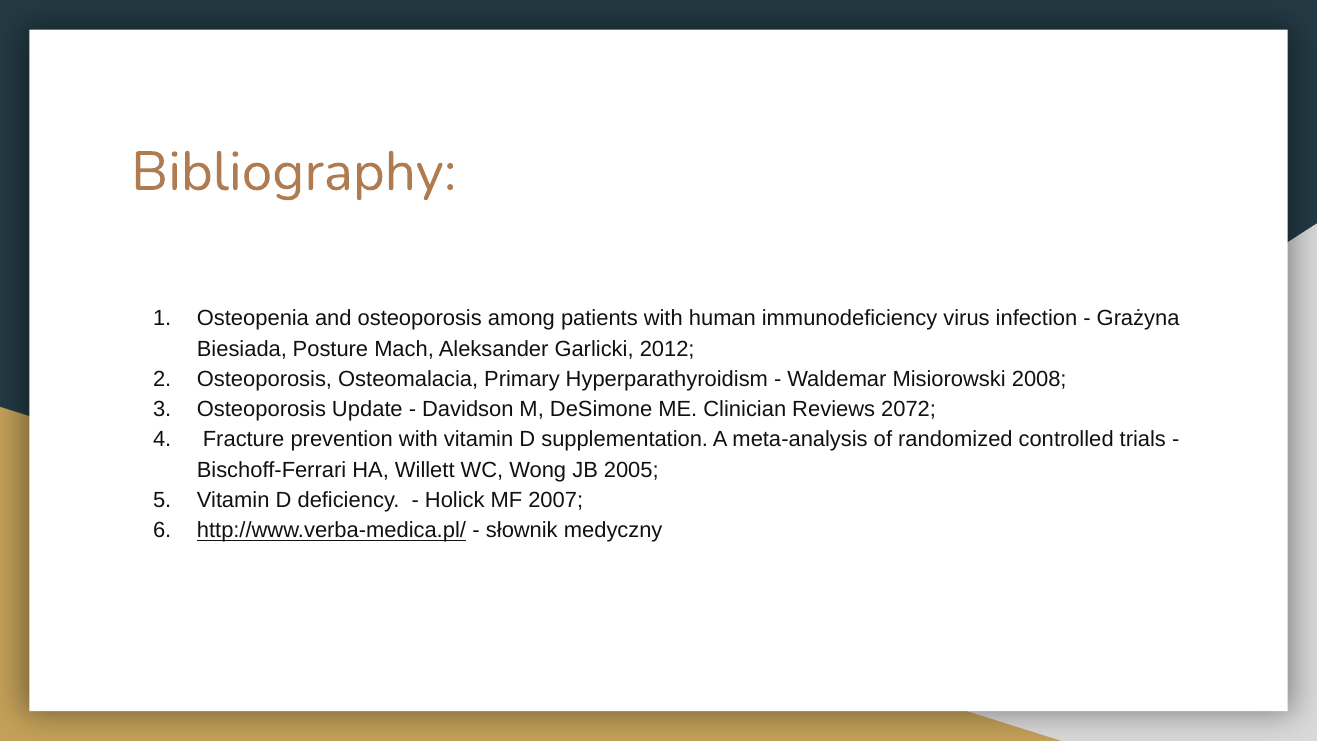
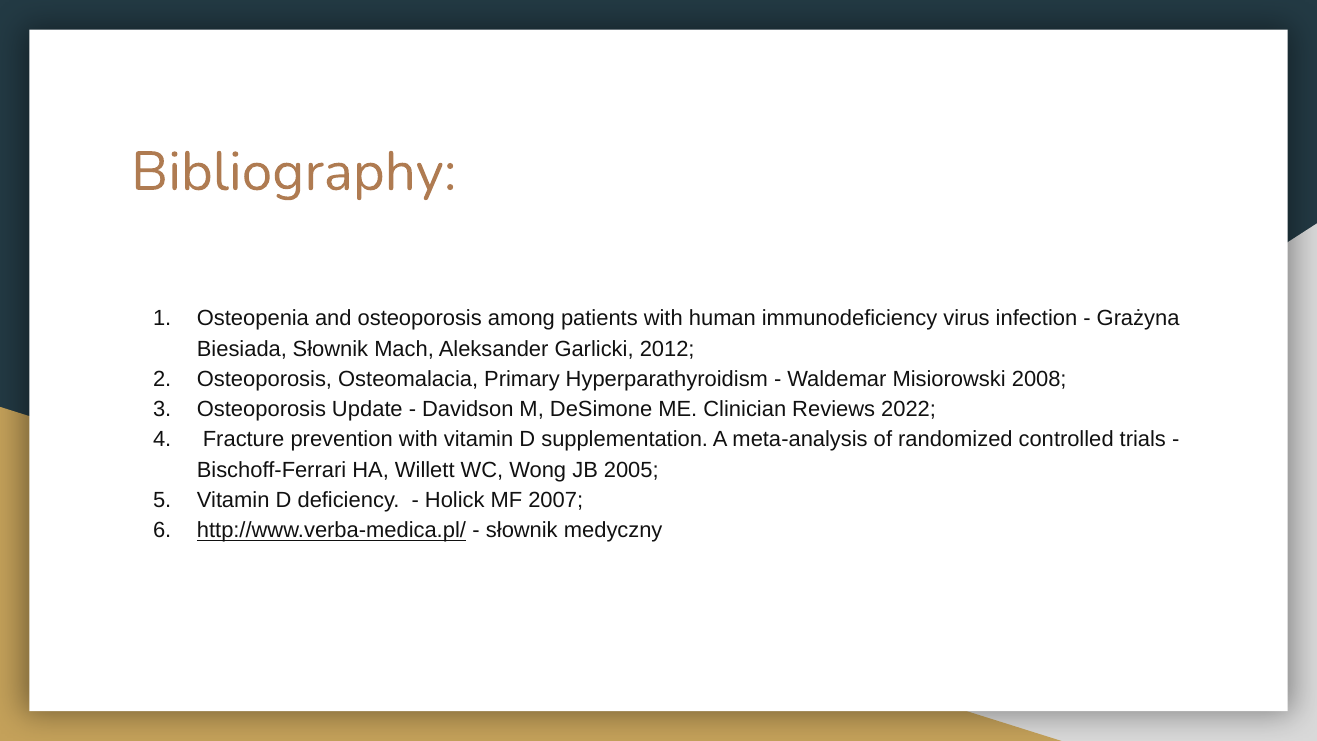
Biesiada Posture: Posture -> Słownik
2072: 2072 -> 2022
